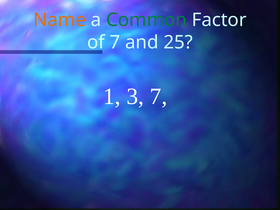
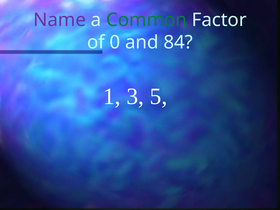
Name colour: orange -> purple
of 7: 7 -> 0
25: 25 -> 84
3 7: 7 -> 5
